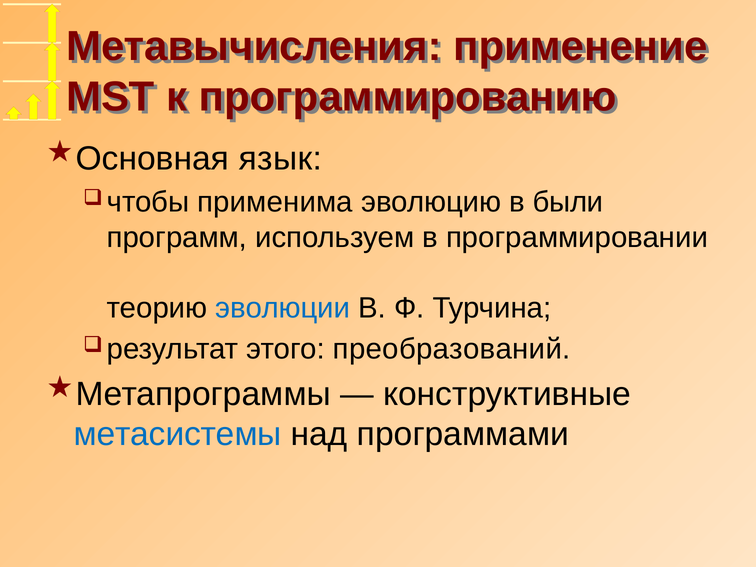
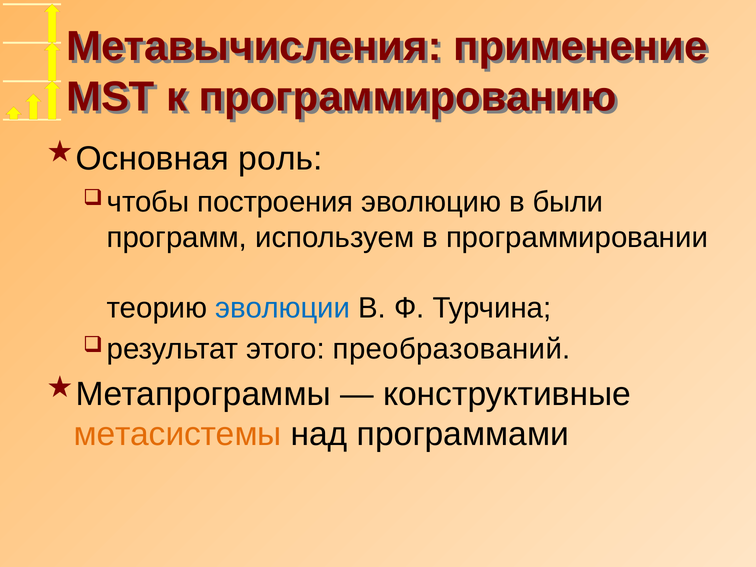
язык: язык -> роль
применима: применима -> построения
метасистемы colour: blue -> orange
